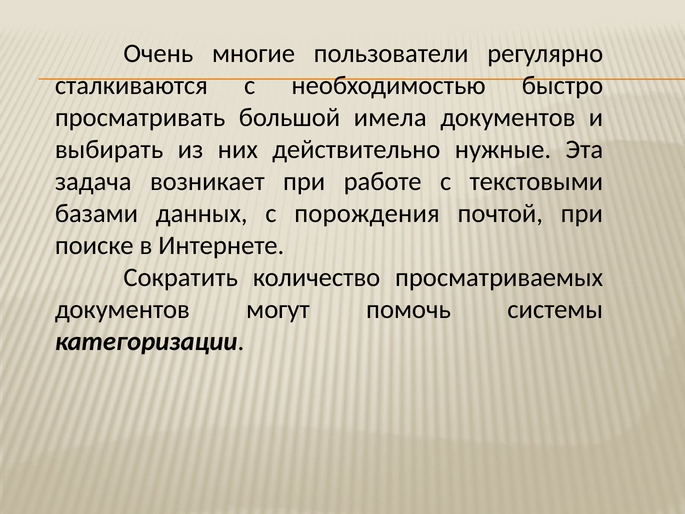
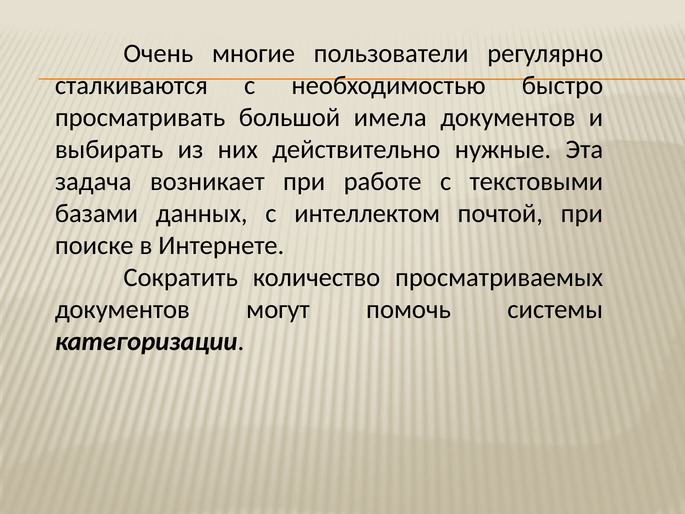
порождения: порождения -> интеллектом
